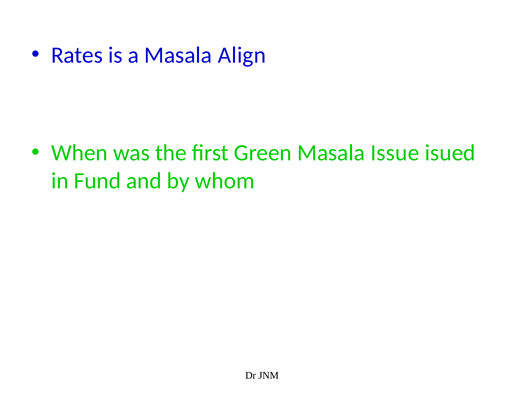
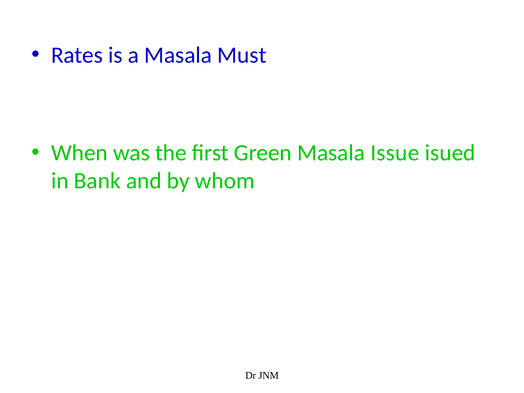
Align: Align -> Must
Fund: Fund -> Bank
